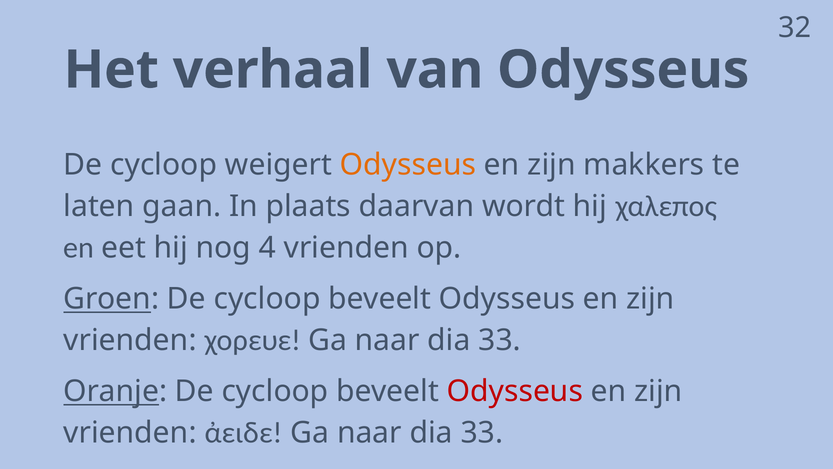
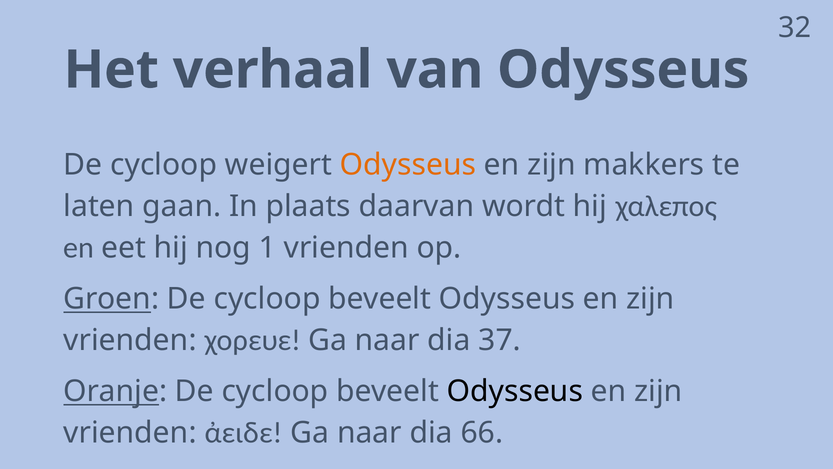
4: 4 -> 1
33 at (500, 340): 33 -> 37
Odysseus at (515, 391) colour: red -> black
33 at (482, 433): 33 -> 66
